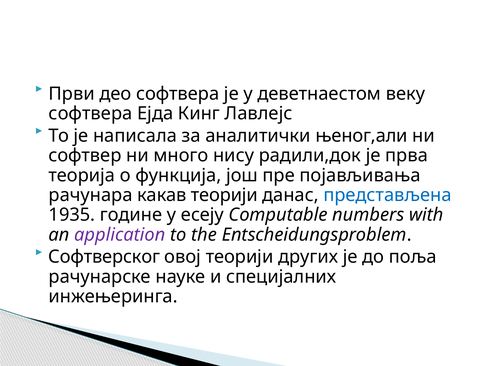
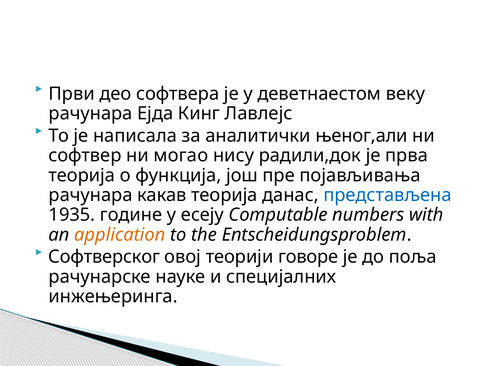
софтвера at (91, 113): софтвера -> рачунара
много: много -> могао
какав теорији: теорији -> теорија
application colour: purple -> orange
других: других -> говоре
